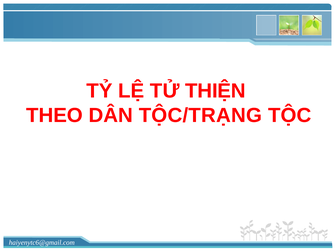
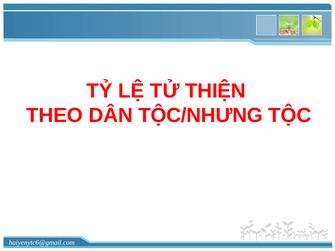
TỘC/TRẠNG: TỘC/TRẠNG -> TỘC/NHƯNG
